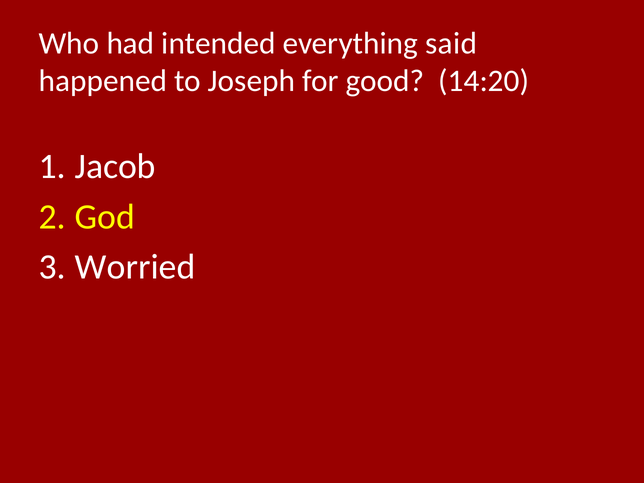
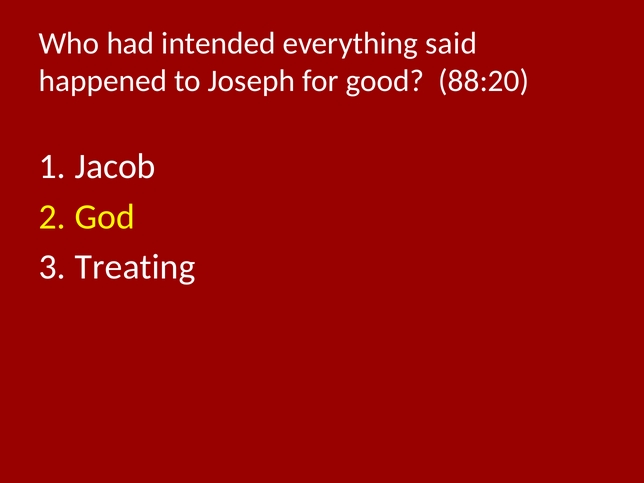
14:20: 14:20 -> 88:20
Worried: Worried -> Treating
